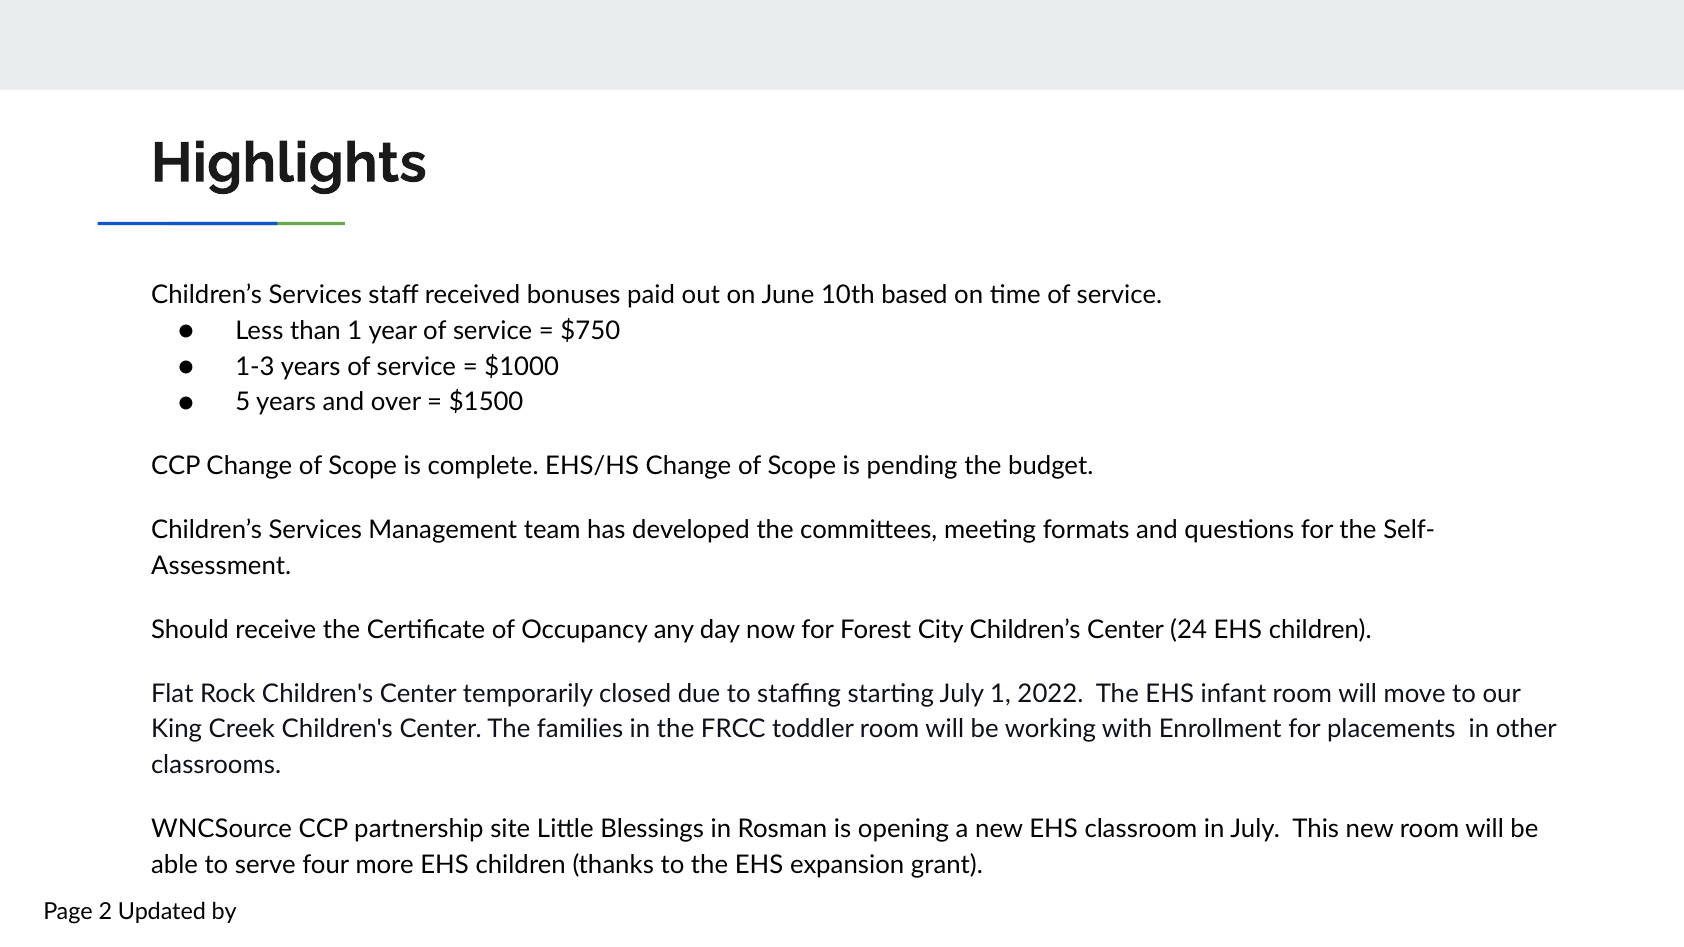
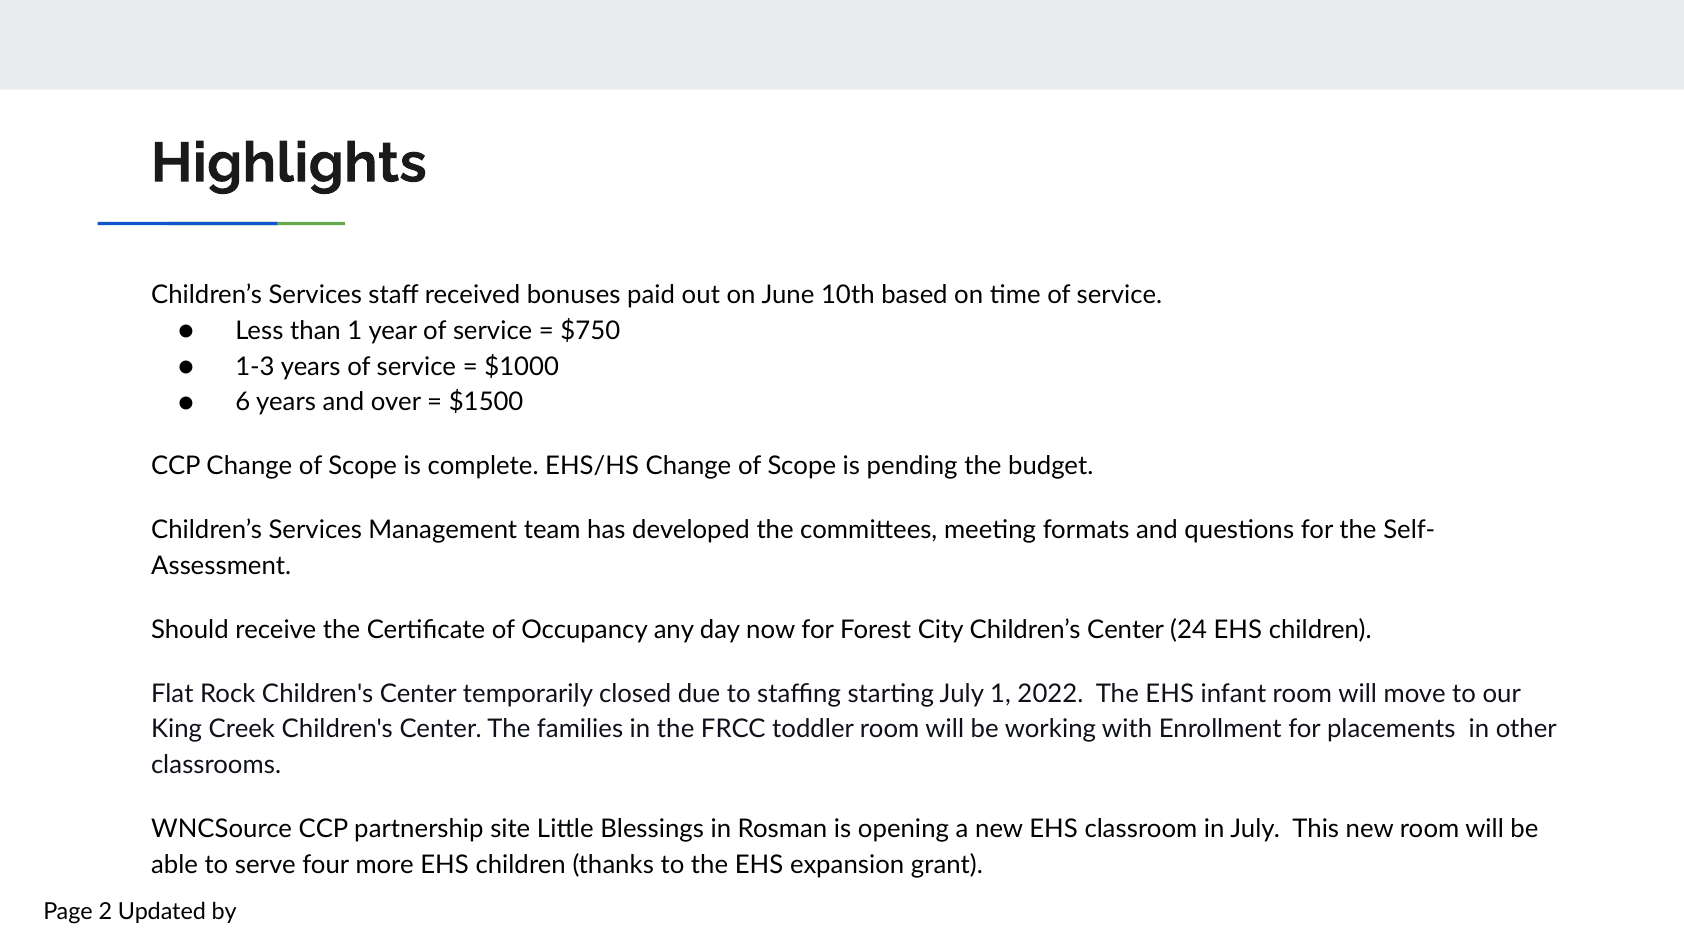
5: 5 -> 6
